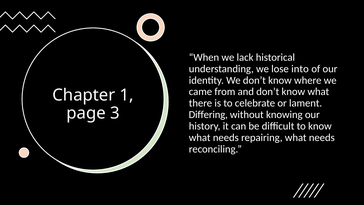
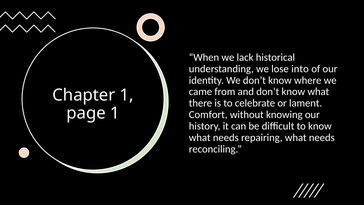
page 3: 3 -> 1
Differing: Differing -> Comfort
